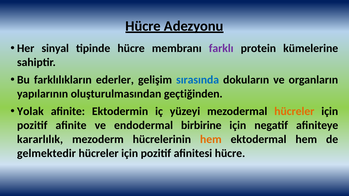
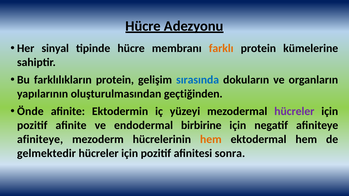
farklı colour: purple -> orange
farklılıkların ederler: ederler -> protein
Yolak: Yolak -> Önde
hücreler at (294, 112) colour: orange -> purple
kararlılık at (40, 140): kararlılık -> afiniteye
afinitesi hücre: hücre -> sonra
